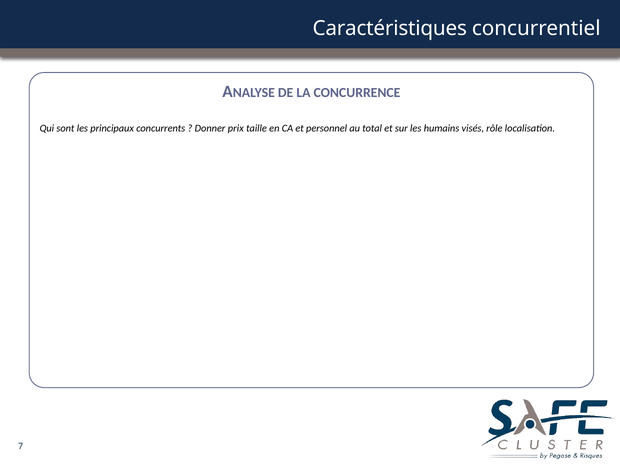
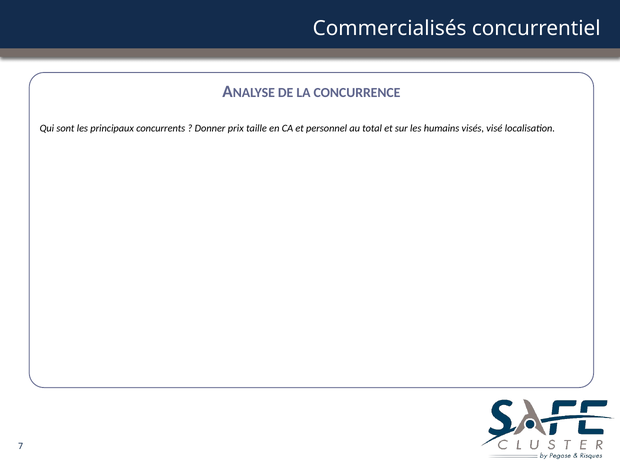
Caractéristiques: Caractéristiques -> Commercialisés
rôle: rôle -> visé
